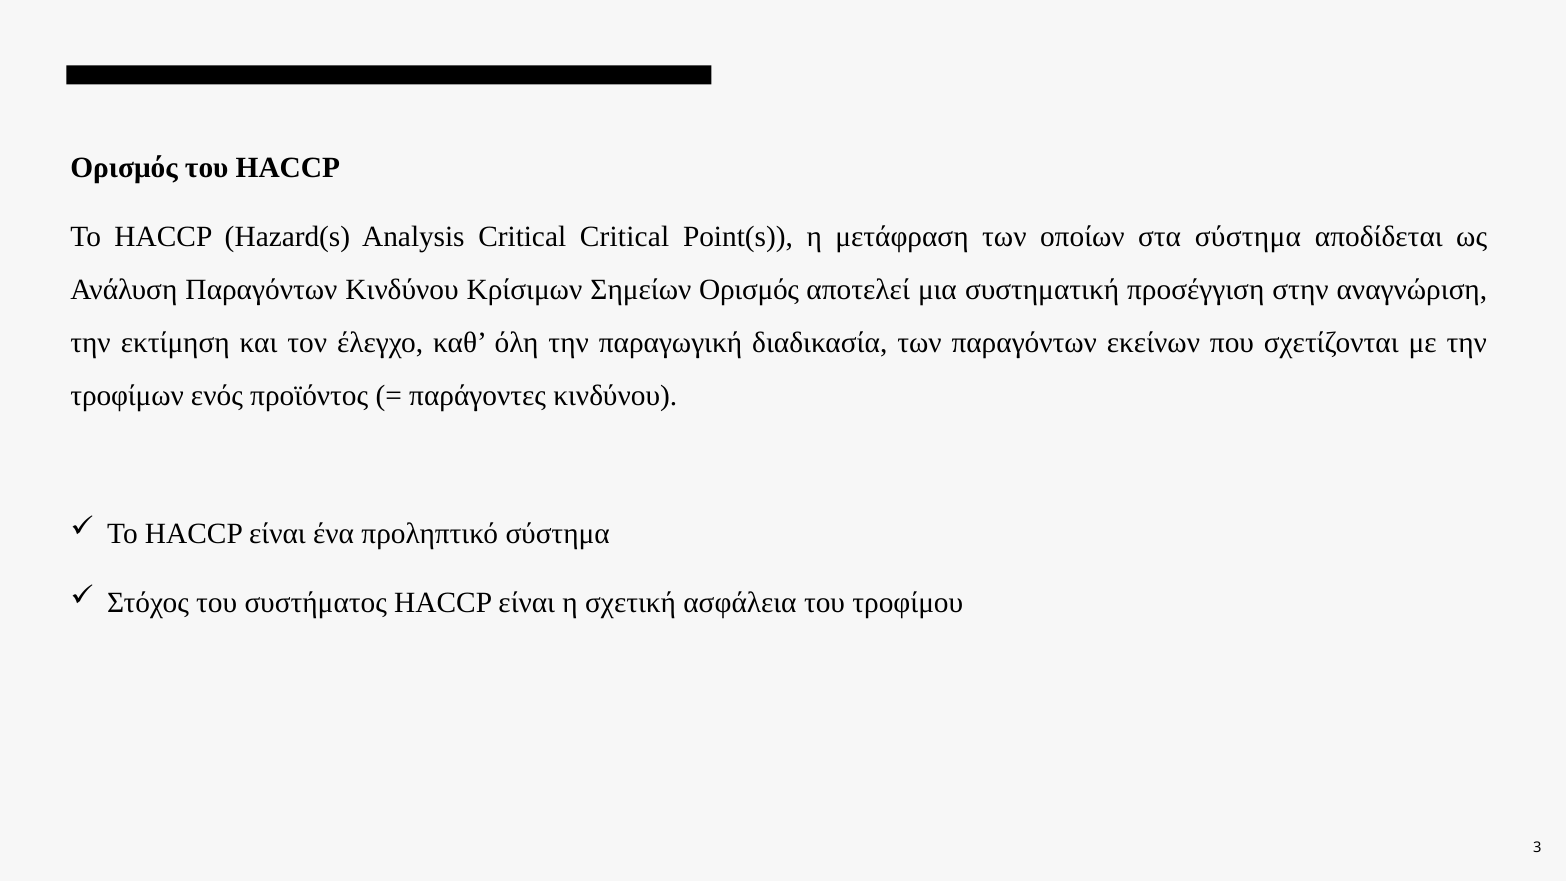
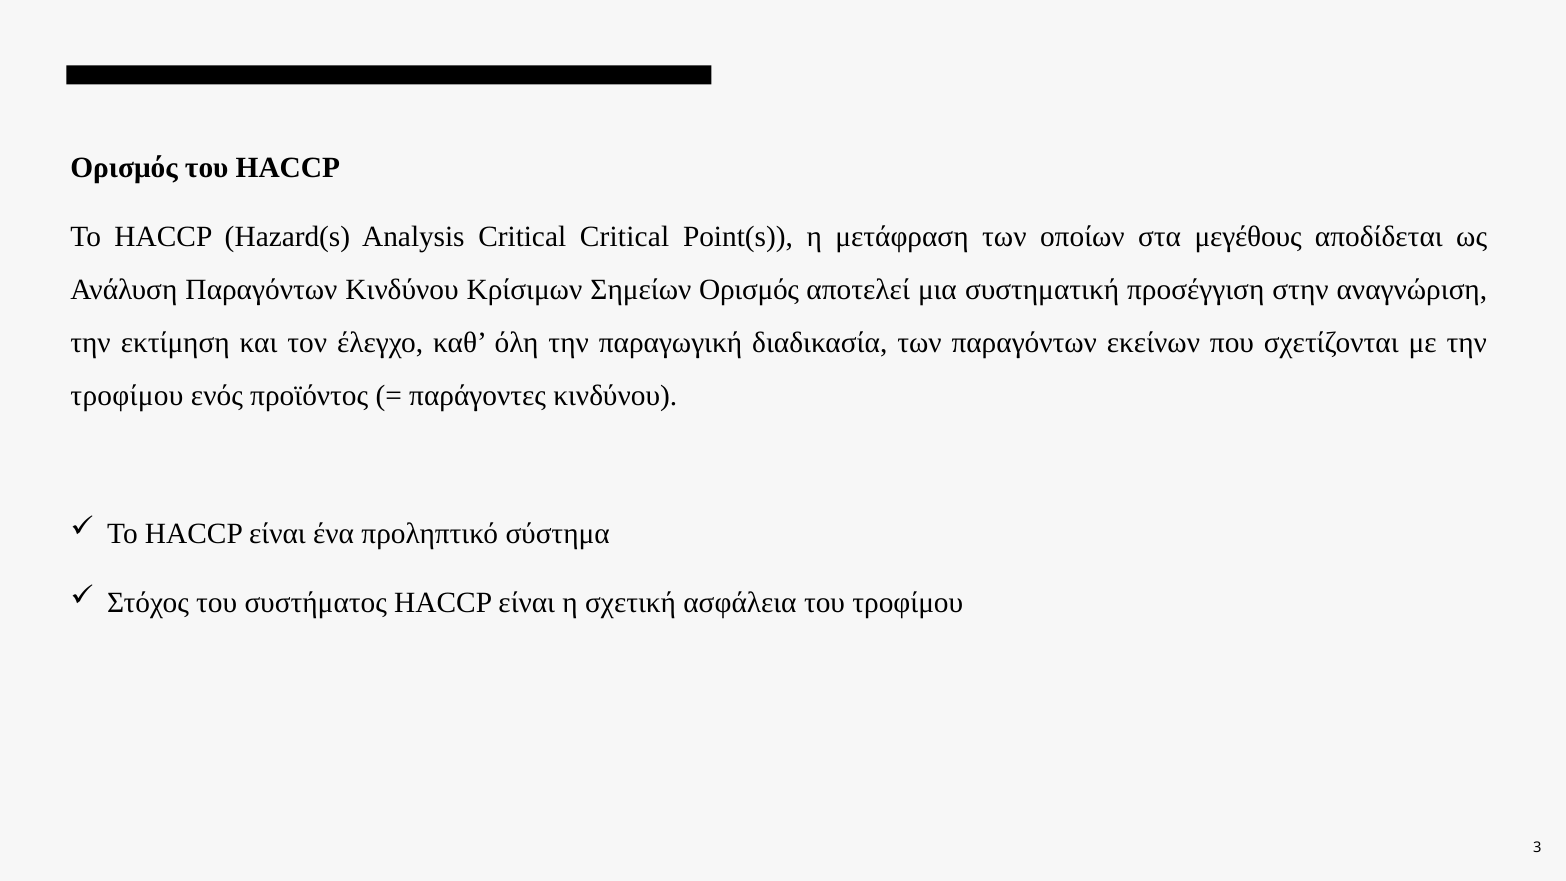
στα σύστημα: σύστημα -> μεγέθους
τροφίμων at (127, 395): τροφίμων -> τροφίμου
